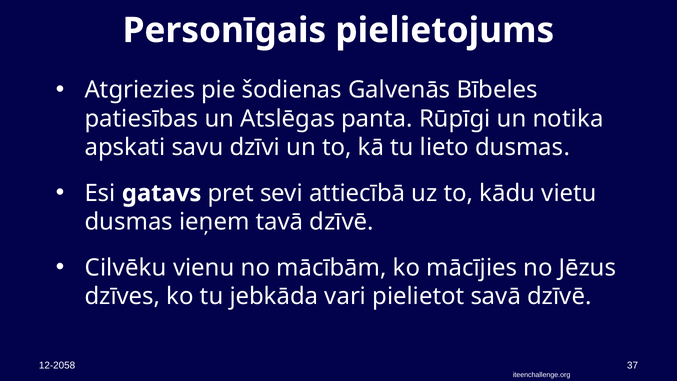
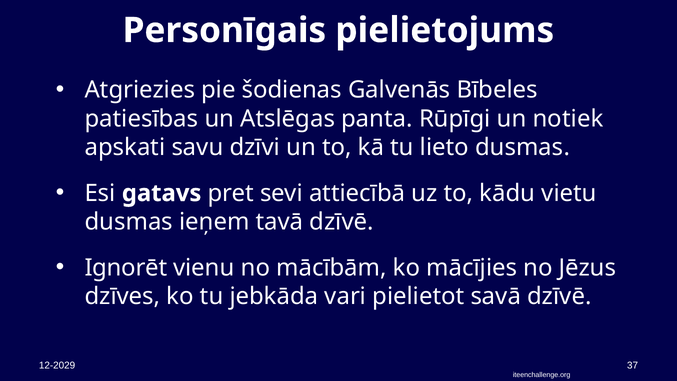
notika: notika -> notiek
Cilvēku: Cilvēku -> Ignorēt
12-2058: 12-2058 -> 12-2029
